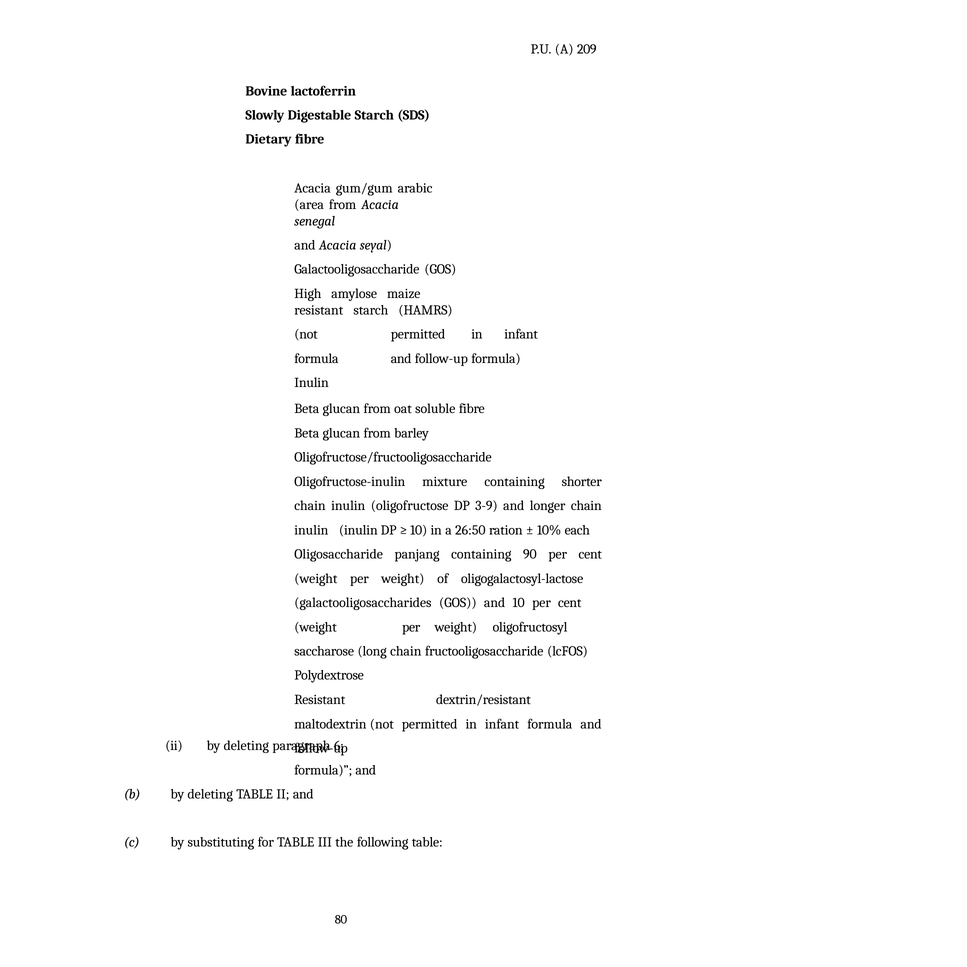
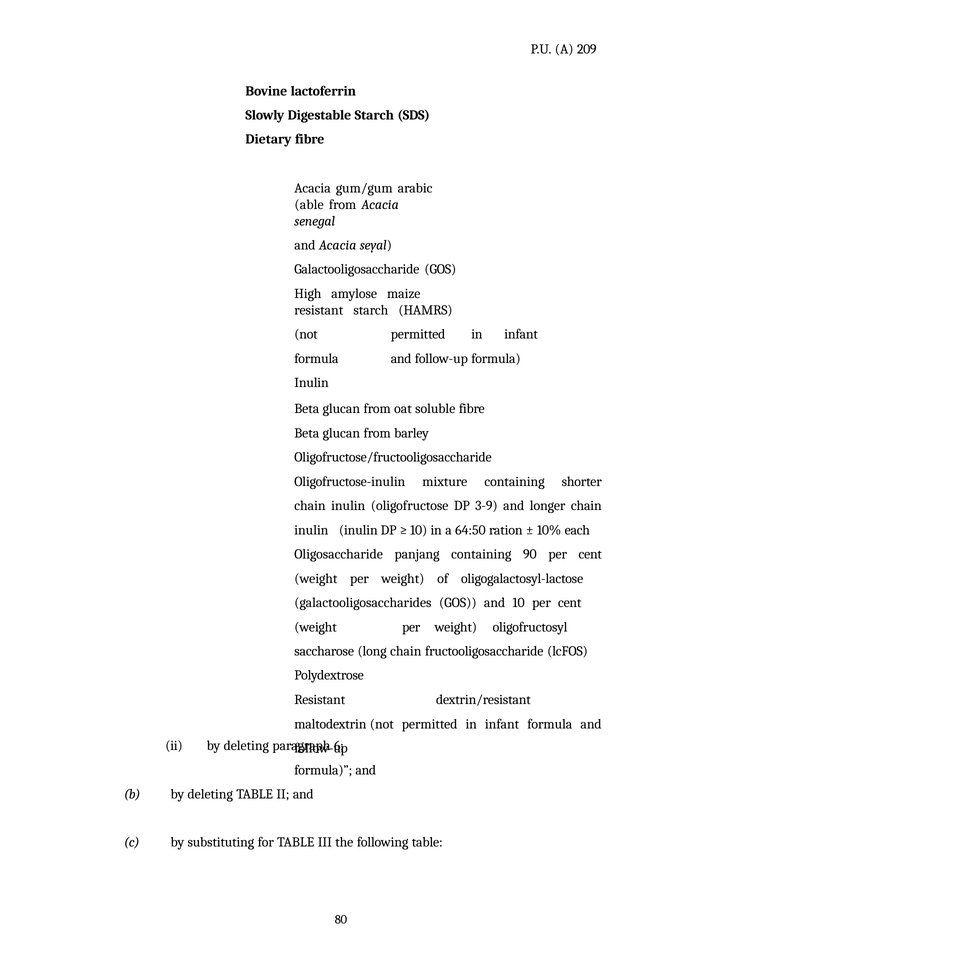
area: area -> able
26:50: 26:50 -> 64:50
